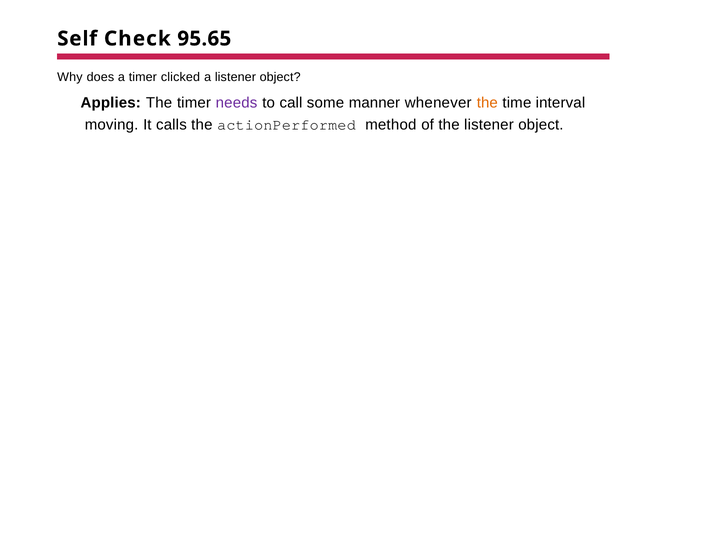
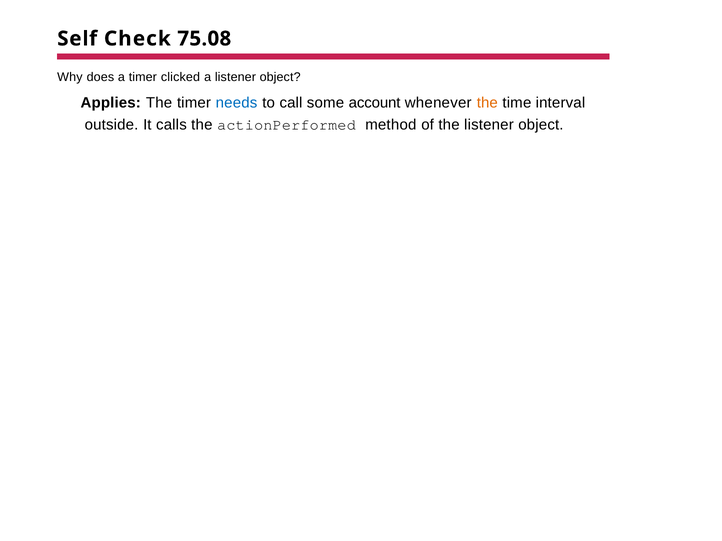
95.65: 95.65 -> 75.08
needs colour: purple -> blue
manner: manner -> account
moving: moving -> outside
